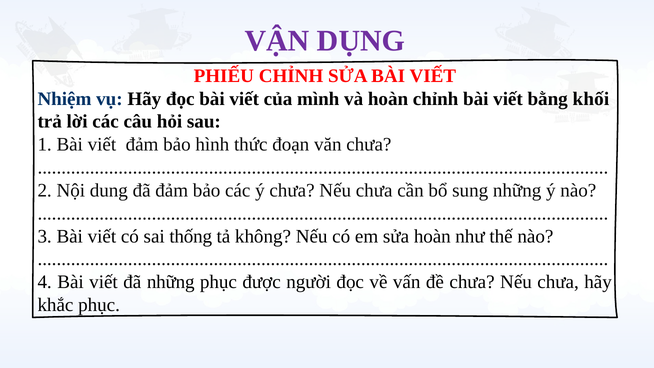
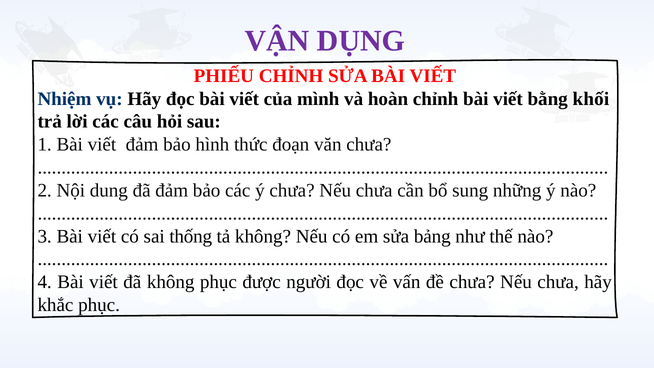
sửa hoàn: hoàn -> bảng
đã những: những -> không
